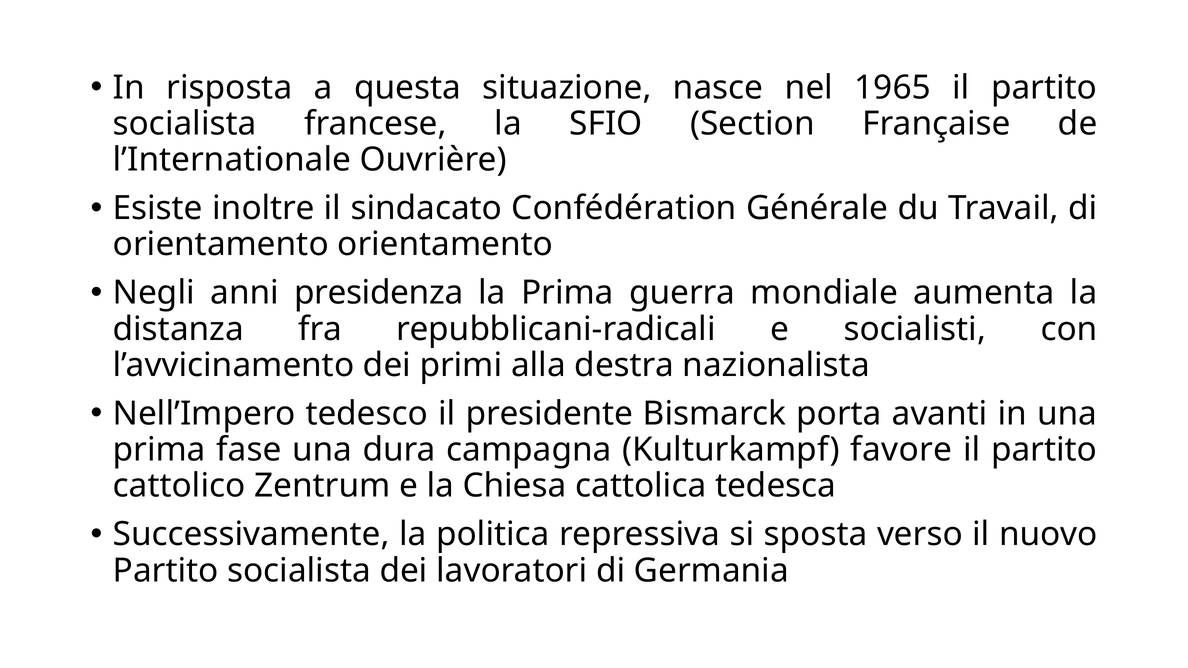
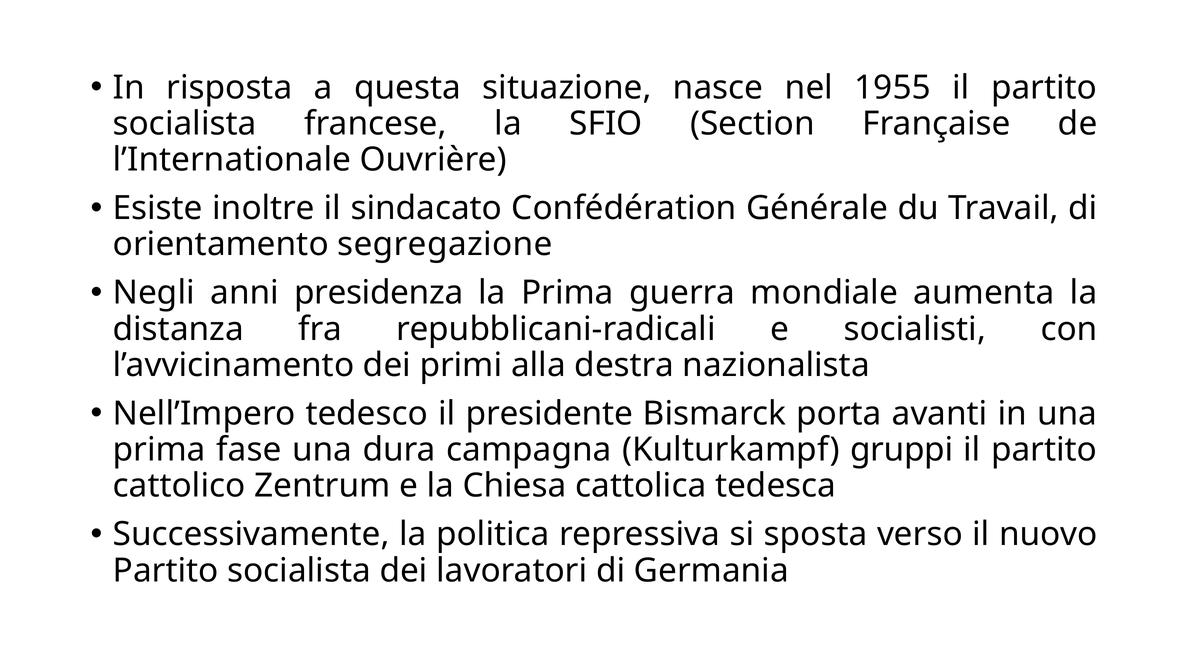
1965: 1965 -> 1955
orientamento orientamento: orientamento -> segregazione
favore: favore -> gruppi
